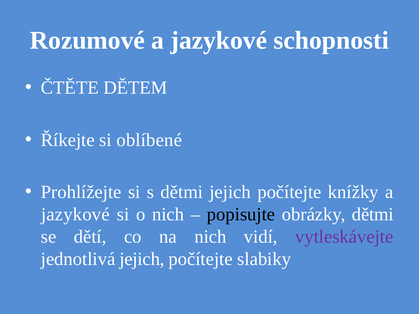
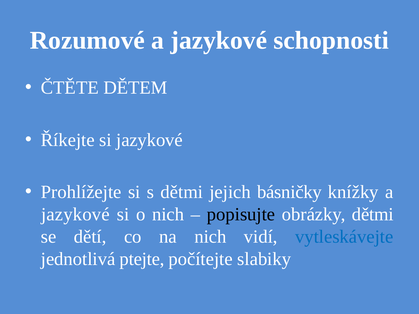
si oblíbené: oblíbené -> jazykové
dětmi jejich počítejte: počítejte -> básničky
vytleskávejte colour: purple -> blue
jednotlivá jejich: jejich -> ptejte
